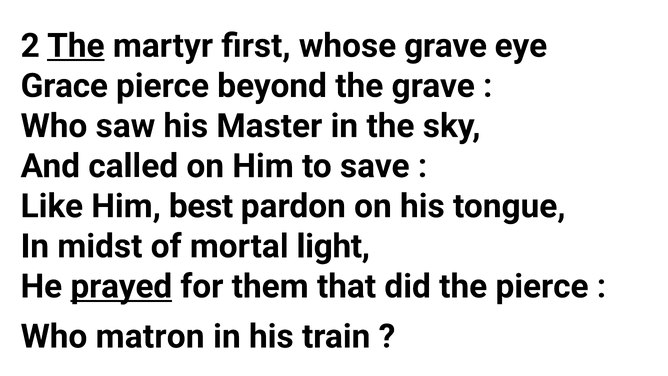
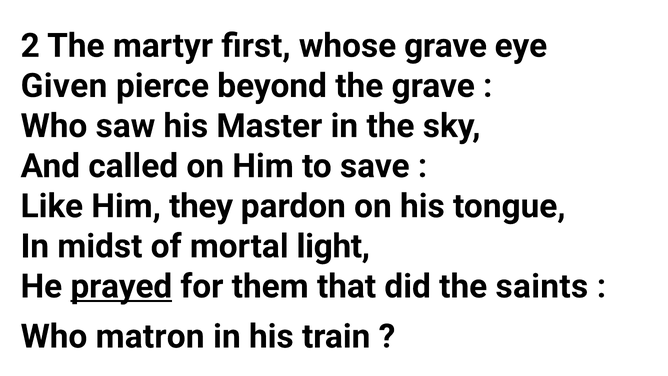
The at (76, 46) underline: present -> none
Grace: Grace -> Given
best: best -> they
the pierce: pierce -> saints
